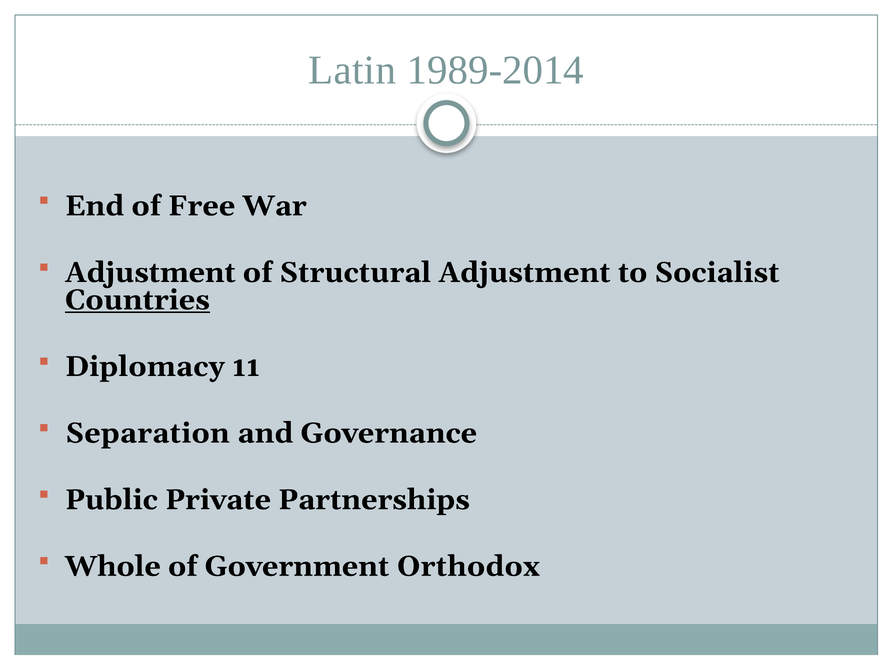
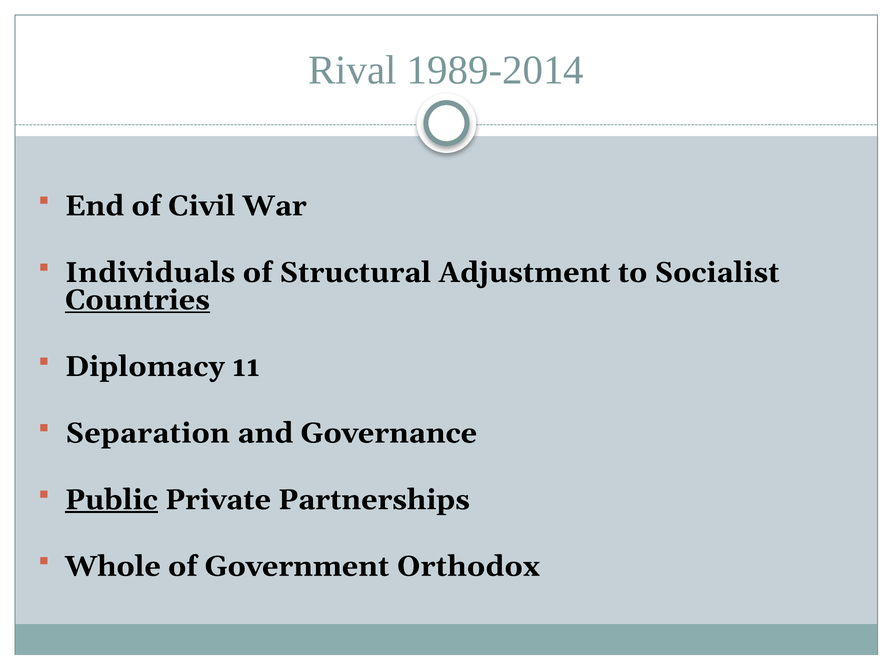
Latin: Latin -> Rival
Free: Free -> Civil
Adjustment at (150, 272): Adjustment -> Individuals
Public underline: none -> present
